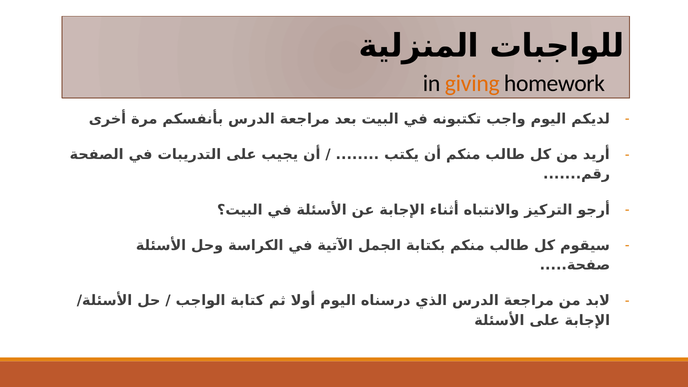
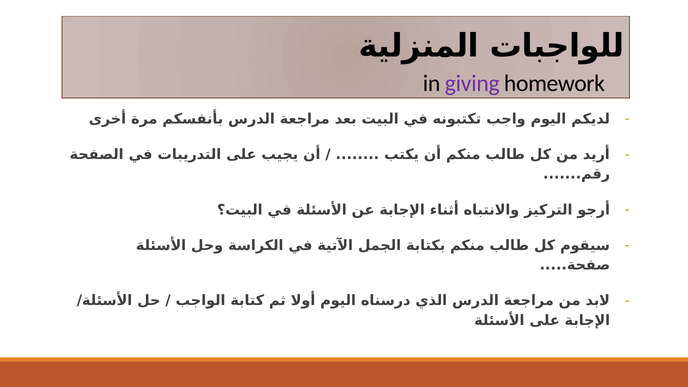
giving colour: orange -> purple
